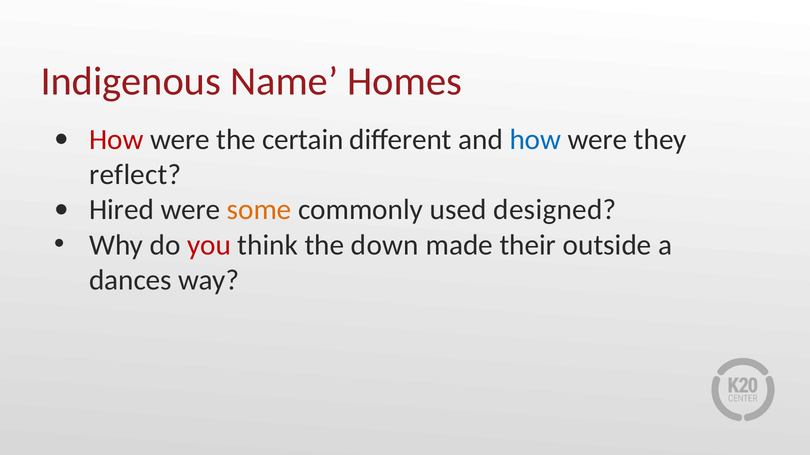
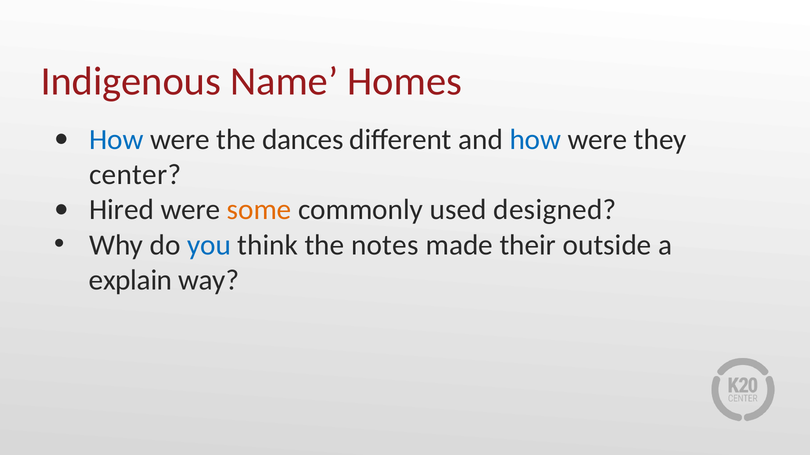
How at (116, 140) colour: red -> blue
certain: certain -> dances
reflect: reflect -> center
you colour: red -> blue
down: down -> notes
dances: dances -> explain
